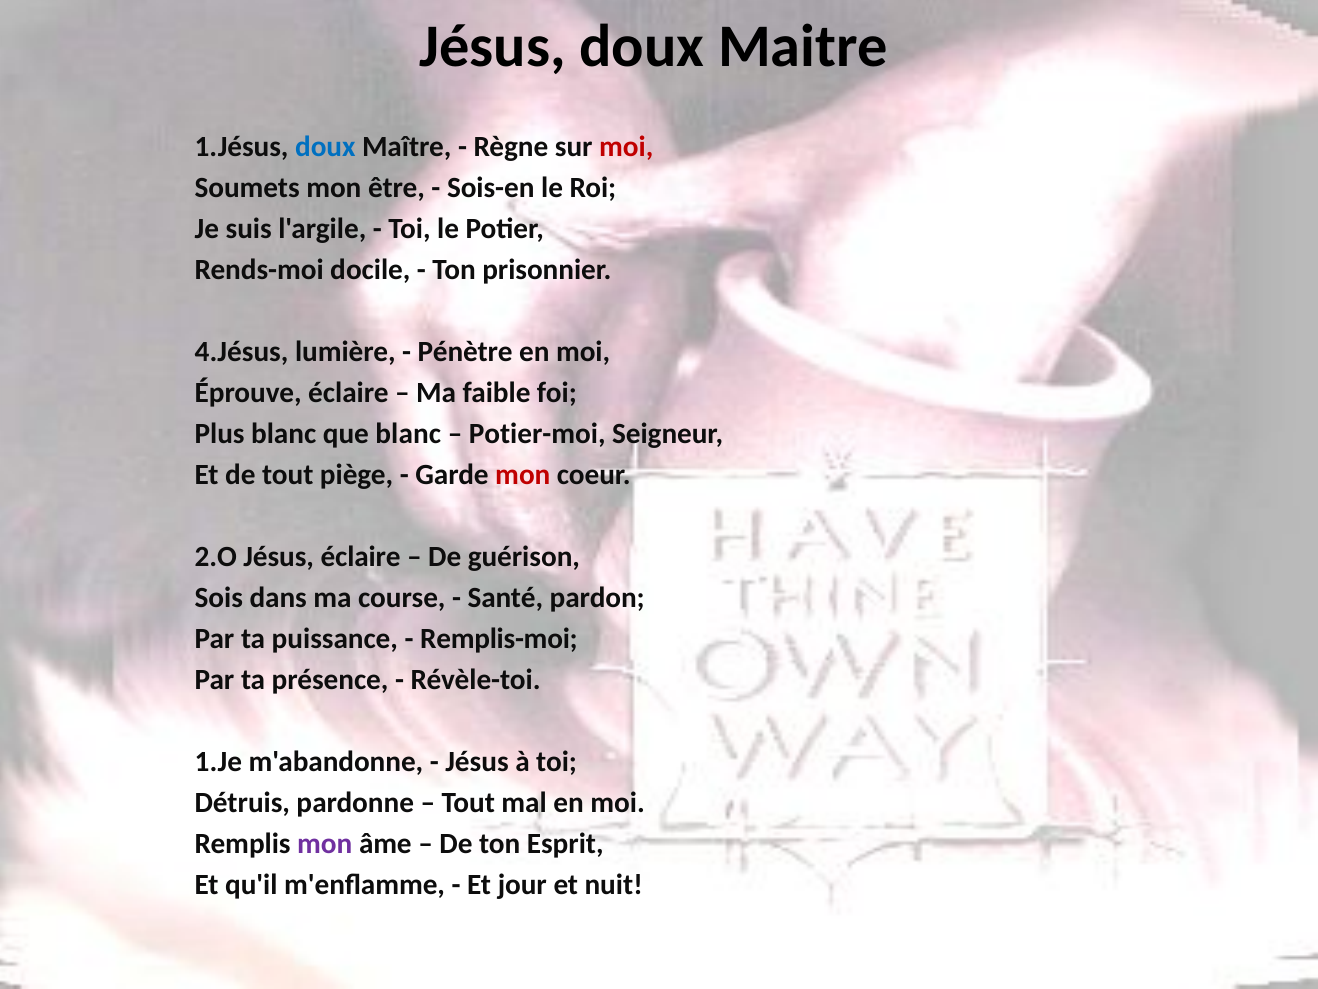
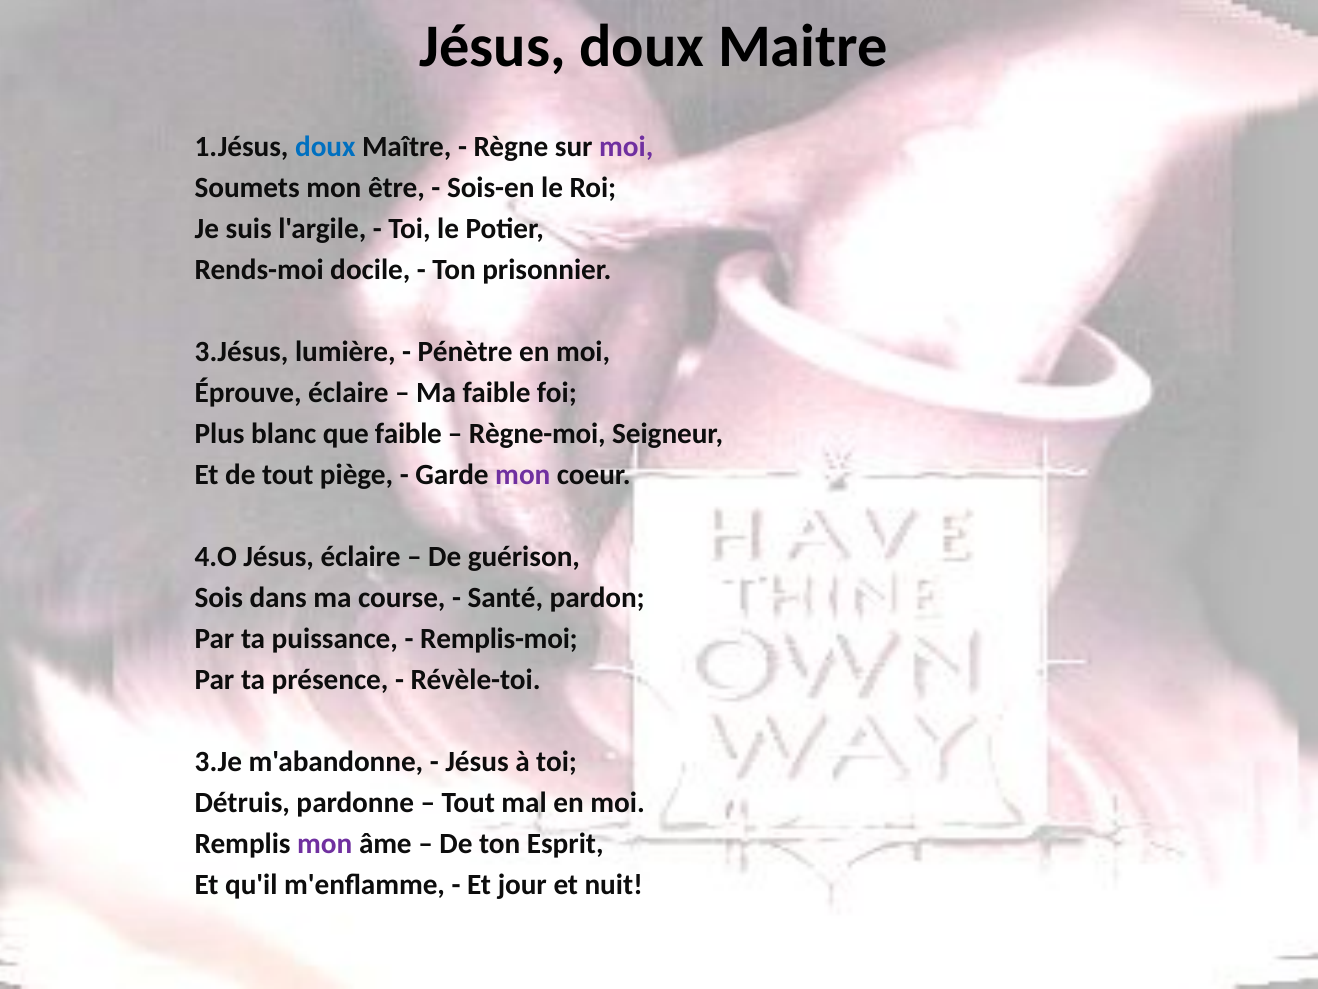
moi at (626, 147) colour: red -> purple
4.Jésus: 4.Jésus -> 3.Jésus
que blanc: blanc -> faible
Potier-moi: Potier-moi -> Règne-moi
mon at (523, 475) colour: red -> purple
2.O: 2.O -> 4.O
1.Je: 1.Je -> 3.Je
